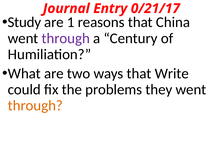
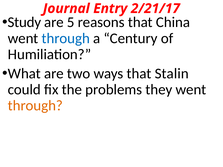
0/21/17: 0/21/17 -> 2/21/17
1: 1 -> 5
through at (66, 38) colour: purple -> blue
Write: Write -> Stalin
